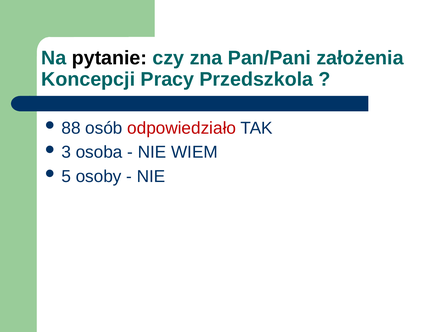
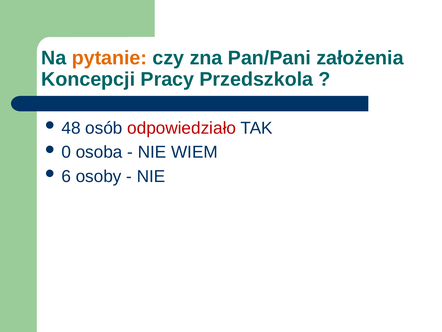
pytanie colour: black -> orange
88: 88 -> 48
3: 3 -> 0
5: 5 -> 6
